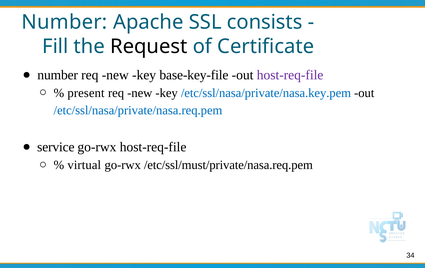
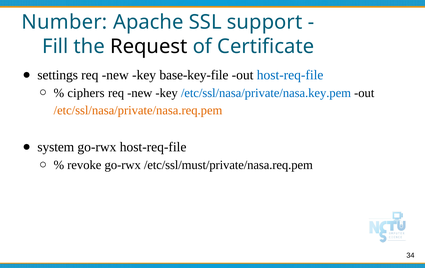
consists: consists -> support
number at (58, 75): number -> settings
host-req-file at (290, 75) colour: purple -> blue
present: present -> ciphers
/etc/ssl/nasa/private/nasa.req.pem colour: blue -> orange
service: service -> system
virtual: virtual -> revoke
